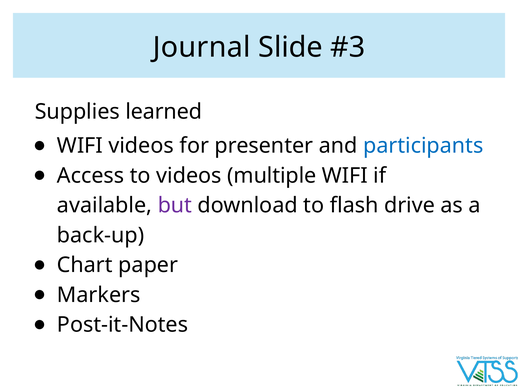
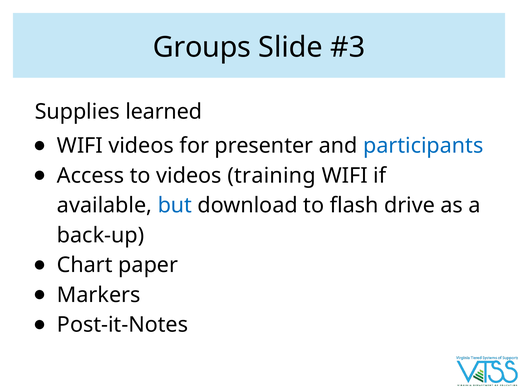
Journal: Journal -> Groups
multiple: multiple -> training
but colour: purple -> blue
